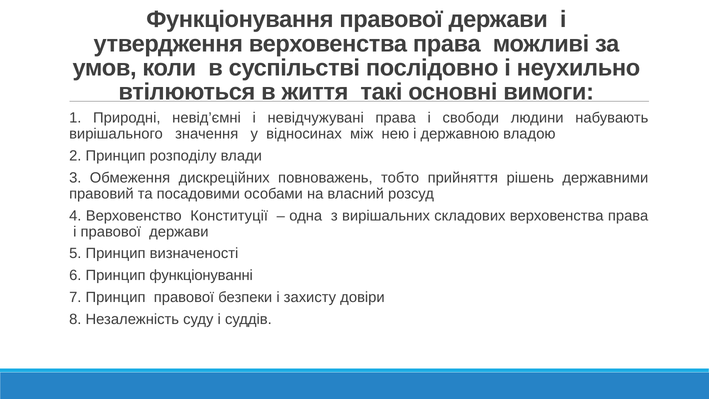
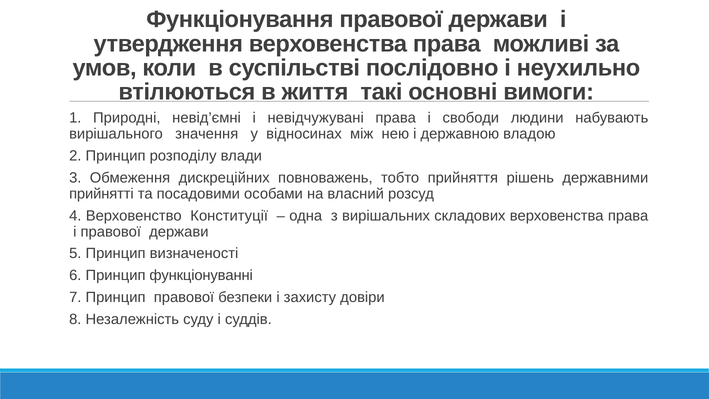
правовий: правовий -> прийнятті
